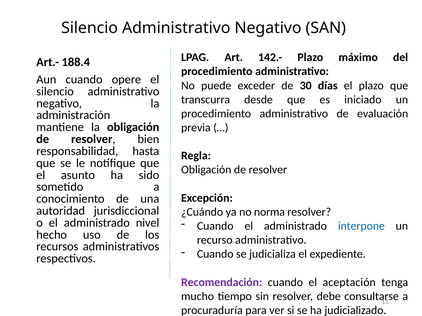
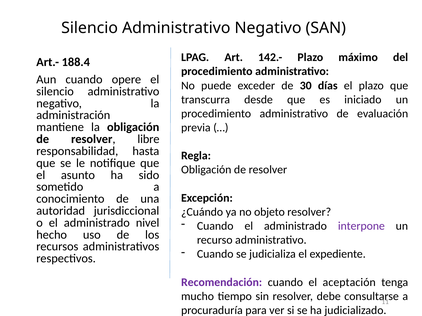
bien: bien -> libre
norma: norma -> objeto
interpone colour: blue -> purple
